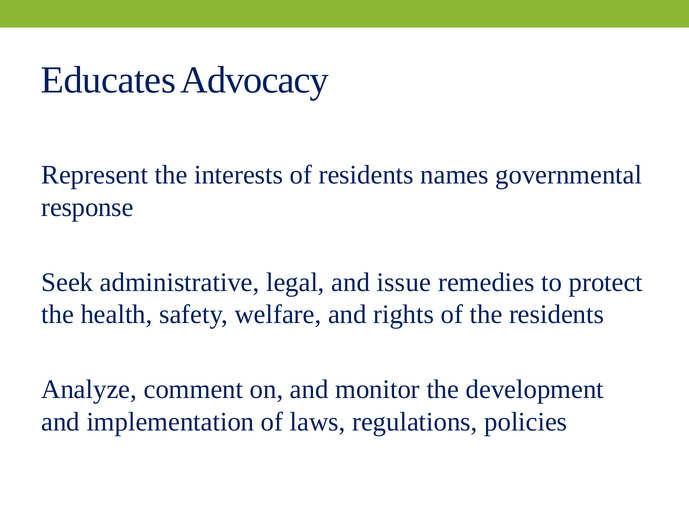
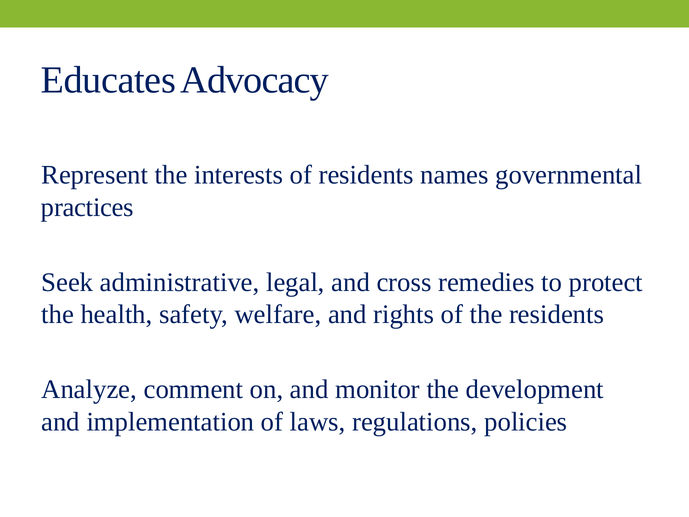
response: response -> practices
issue: issue -> cross
